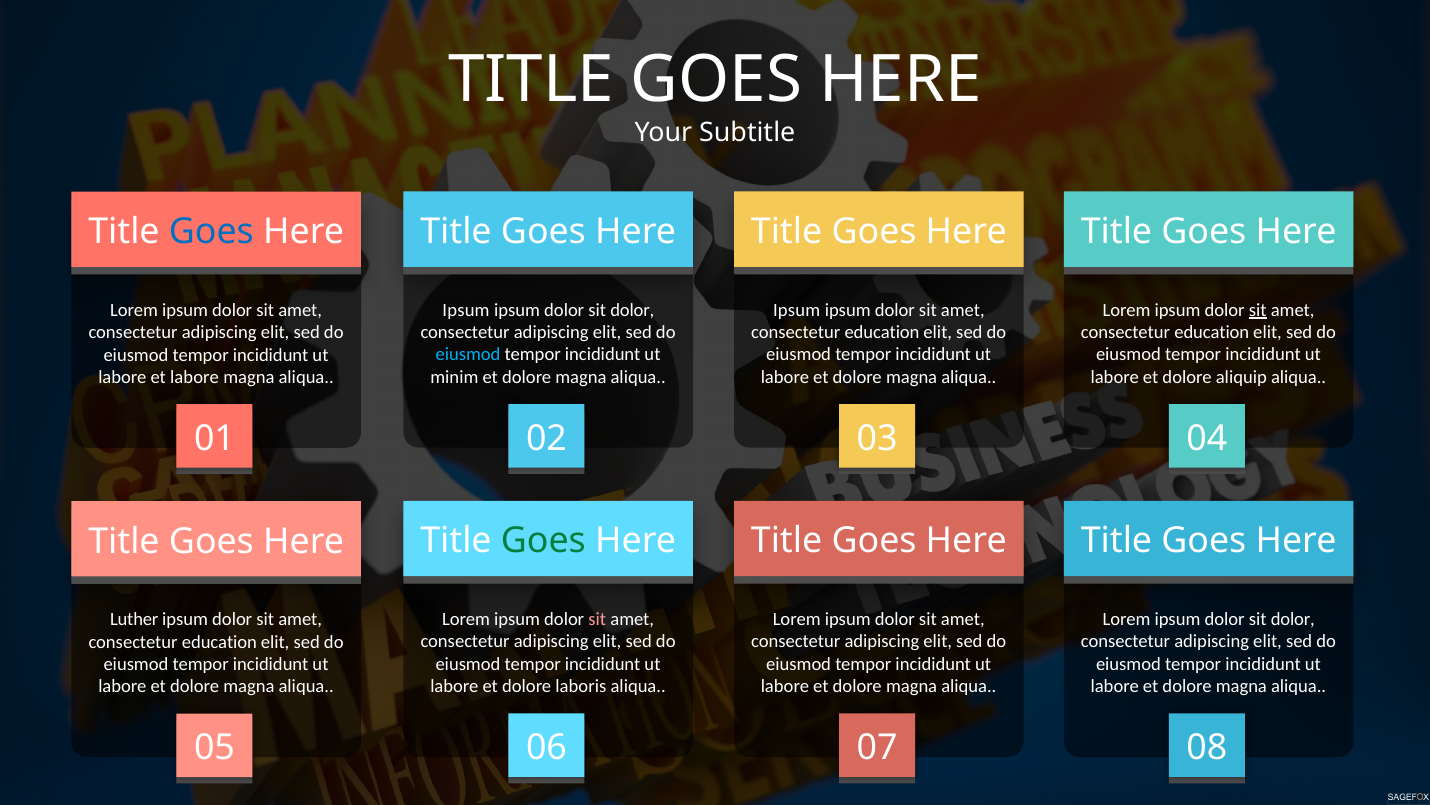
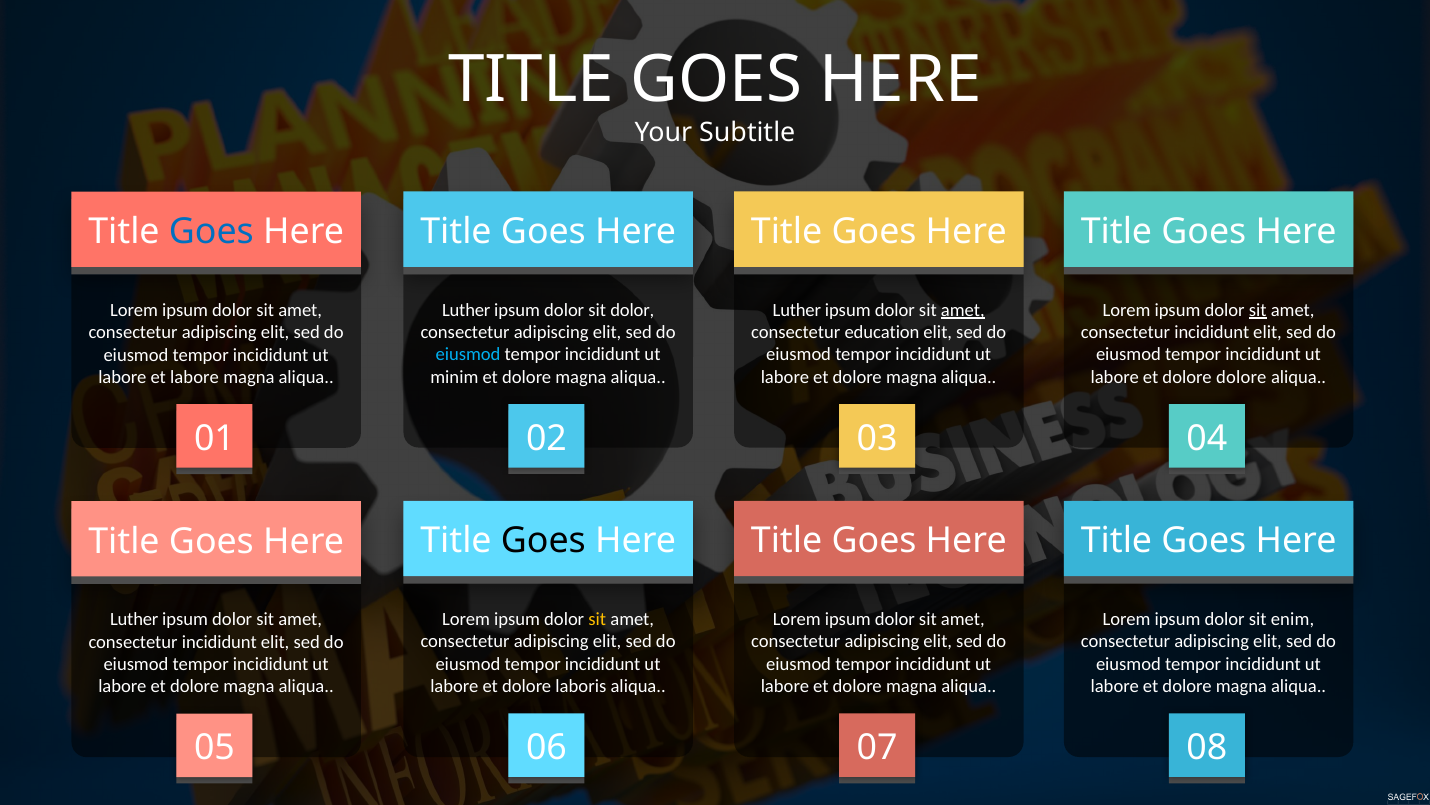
Ipsum at (466, 310): Ipsum -> Luther
Ipsum at (797, 310): Ipsum -> Luther
amet at (963, 310) underline: none -> present
education at (1212, 332): education -> incididunt
dolore aliquip: aliquip -> dolore
Goes at (543, 541) colour: green -> black
sit at (597, 619) colour: pink -> yellow
dolor at (1293, 619): dolor -> enim
education at (219, 641): education -> incididunt
